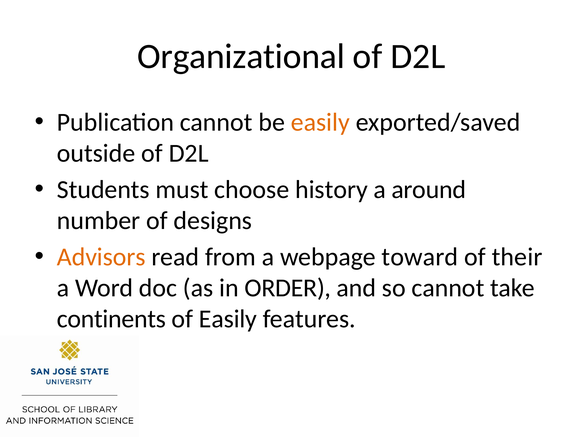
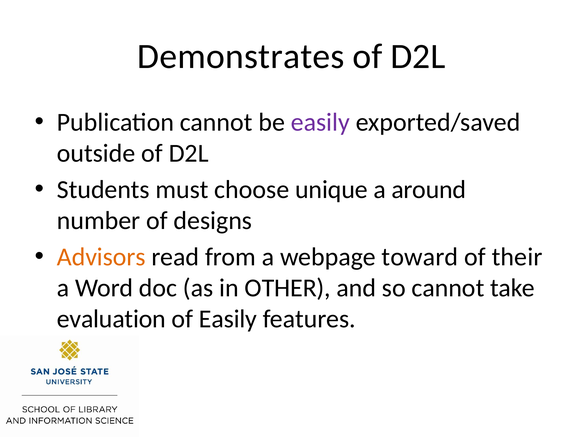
Organizational: Organizational -> Demonstrates
easily at (320, 122) colour: orange -> purple
history: history -> unique
ORDER: ORDER -> OTHER
continents: continents -> evaluation
